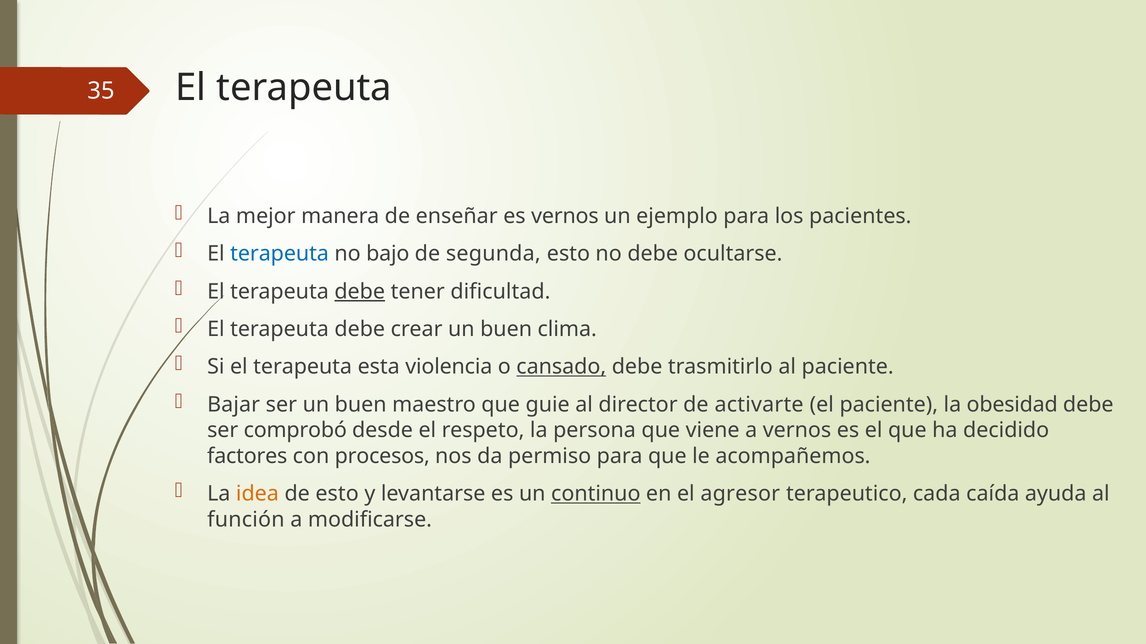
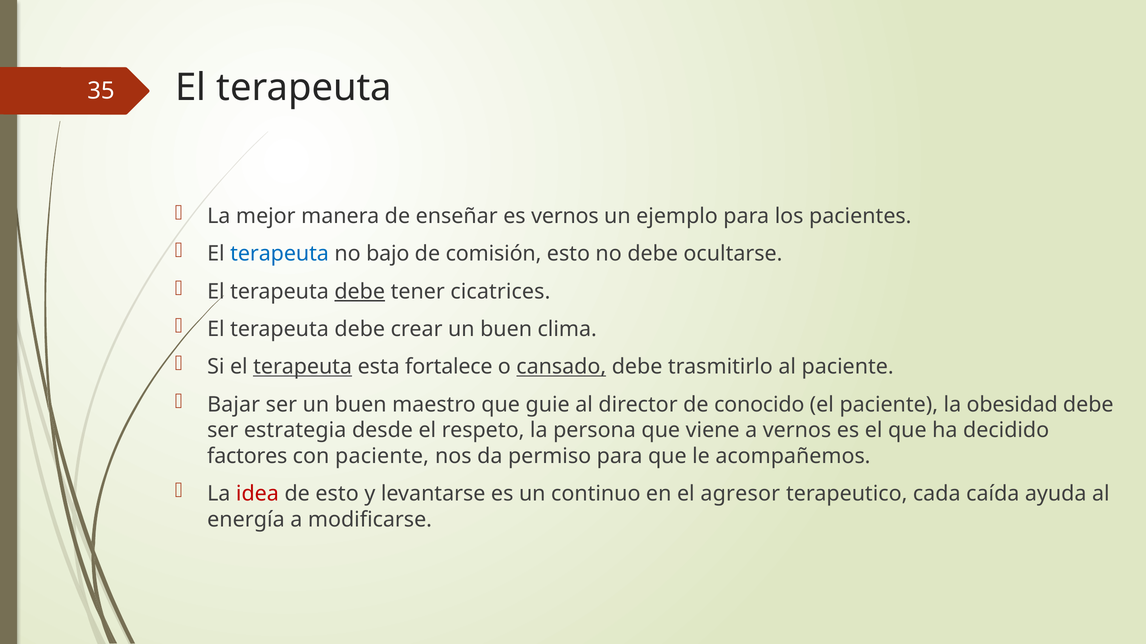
segunda: segunda -> comisión
dificultad: dificultad -> cicatrices
terapeuta at (303, 367) underline: none -> present
violencia: violencia -> fortalece
activarte: activarte -> conocido
comprobó: comprobó -> estrategia
con procesos: procesos -> paciente
idea colour: orange -> red
continuo underline: present -> none
función: función -> energía
